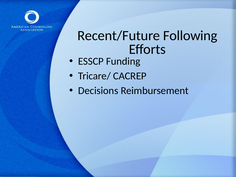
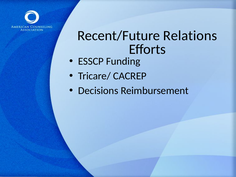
Following: Following -> Relations
